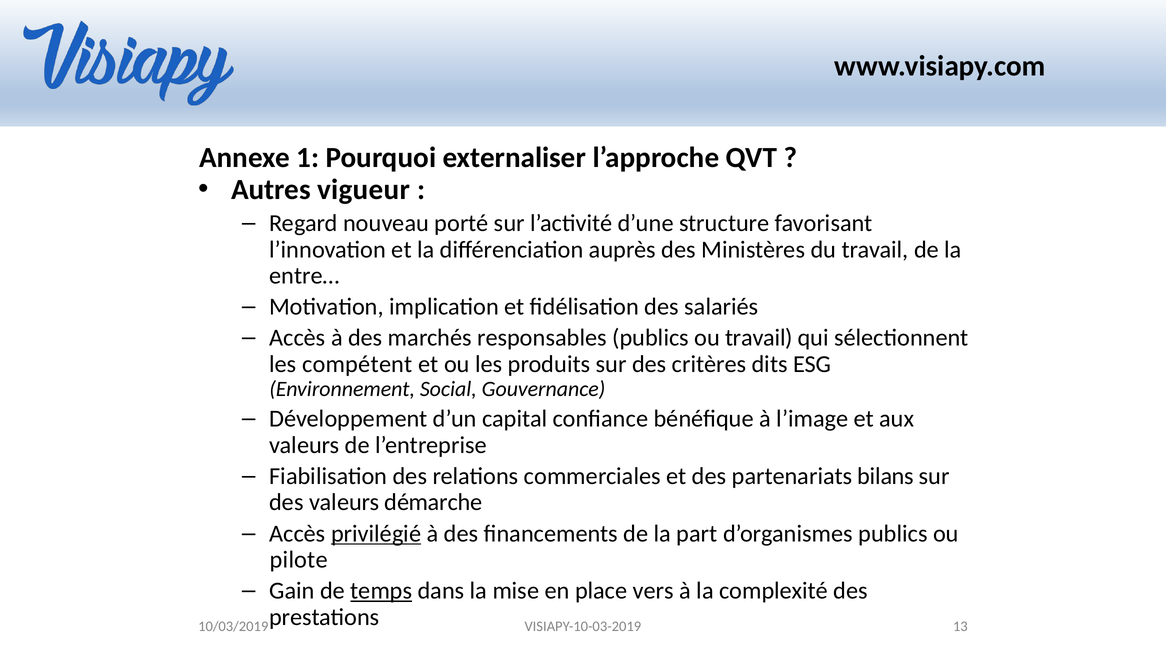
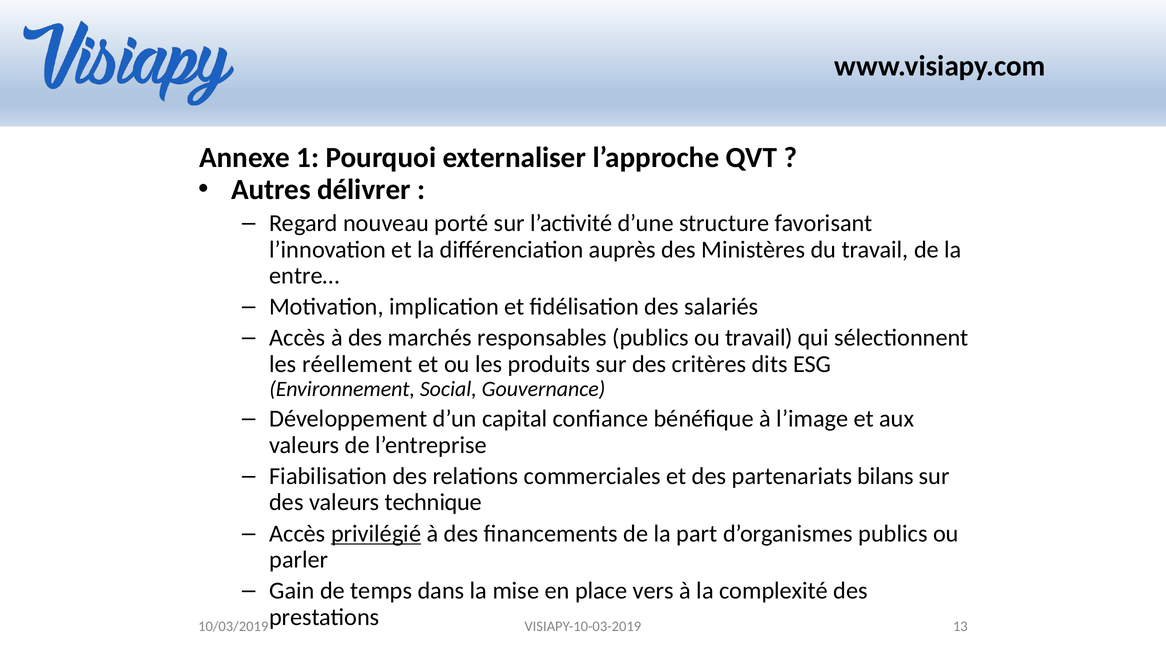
vigueur: vigueur -> délivrer
compétent: compétent -> réellement
démarche: démarche -> technique
pilote: pilote -> parler
temps underline: present -> none
